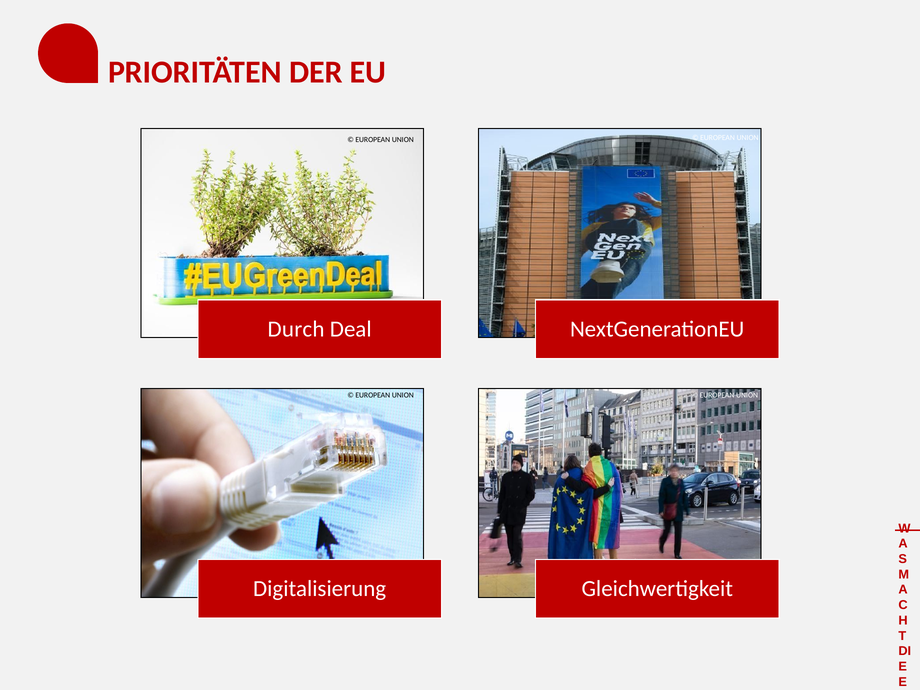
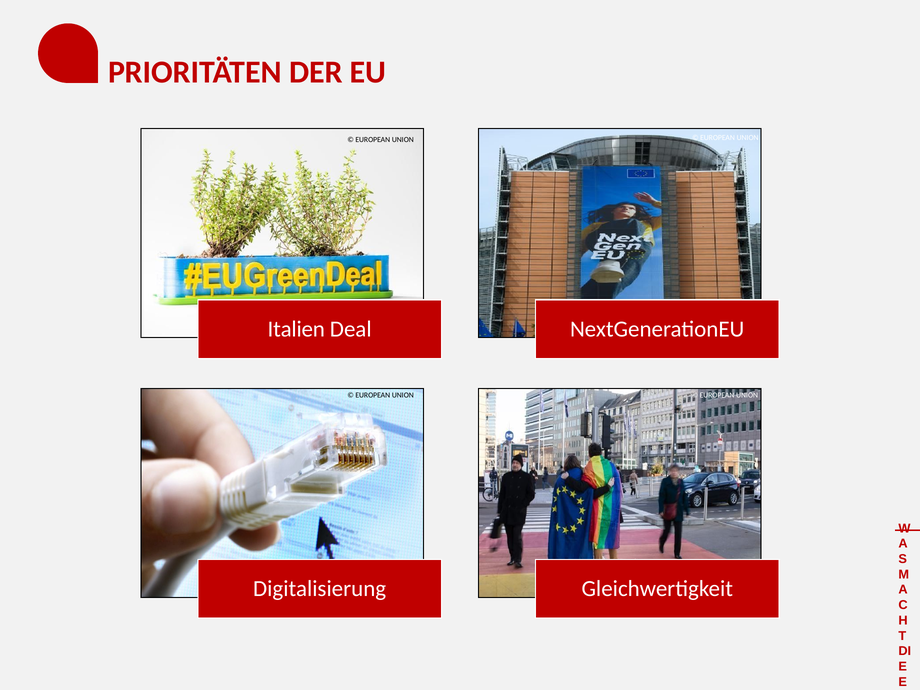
Durch: Durch -> Italien
